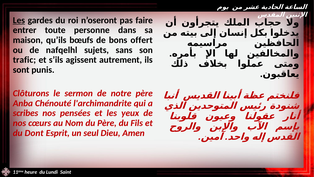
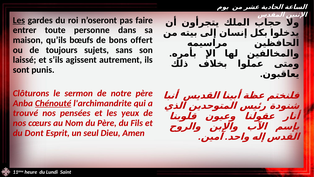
nafqelhl: nafqelhl -> toujours
trafic: trafic -> laissé
Chénouté underline: none -> present
scribes: scribes -> trouvé
